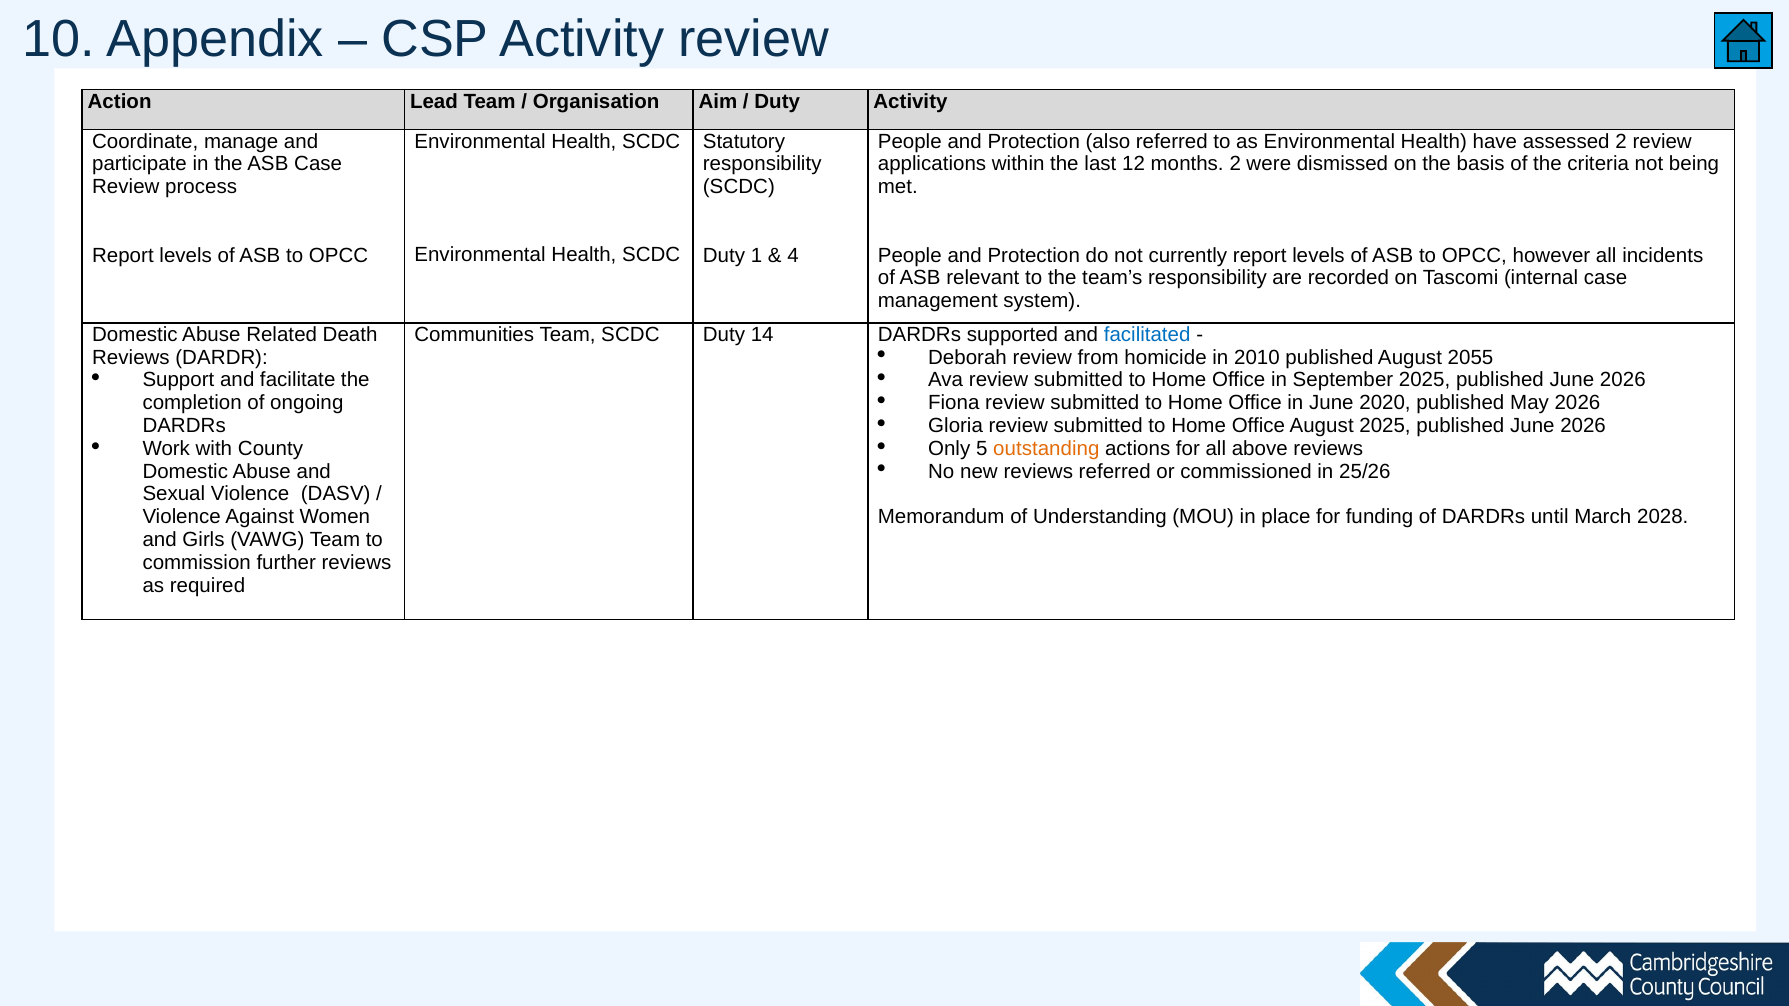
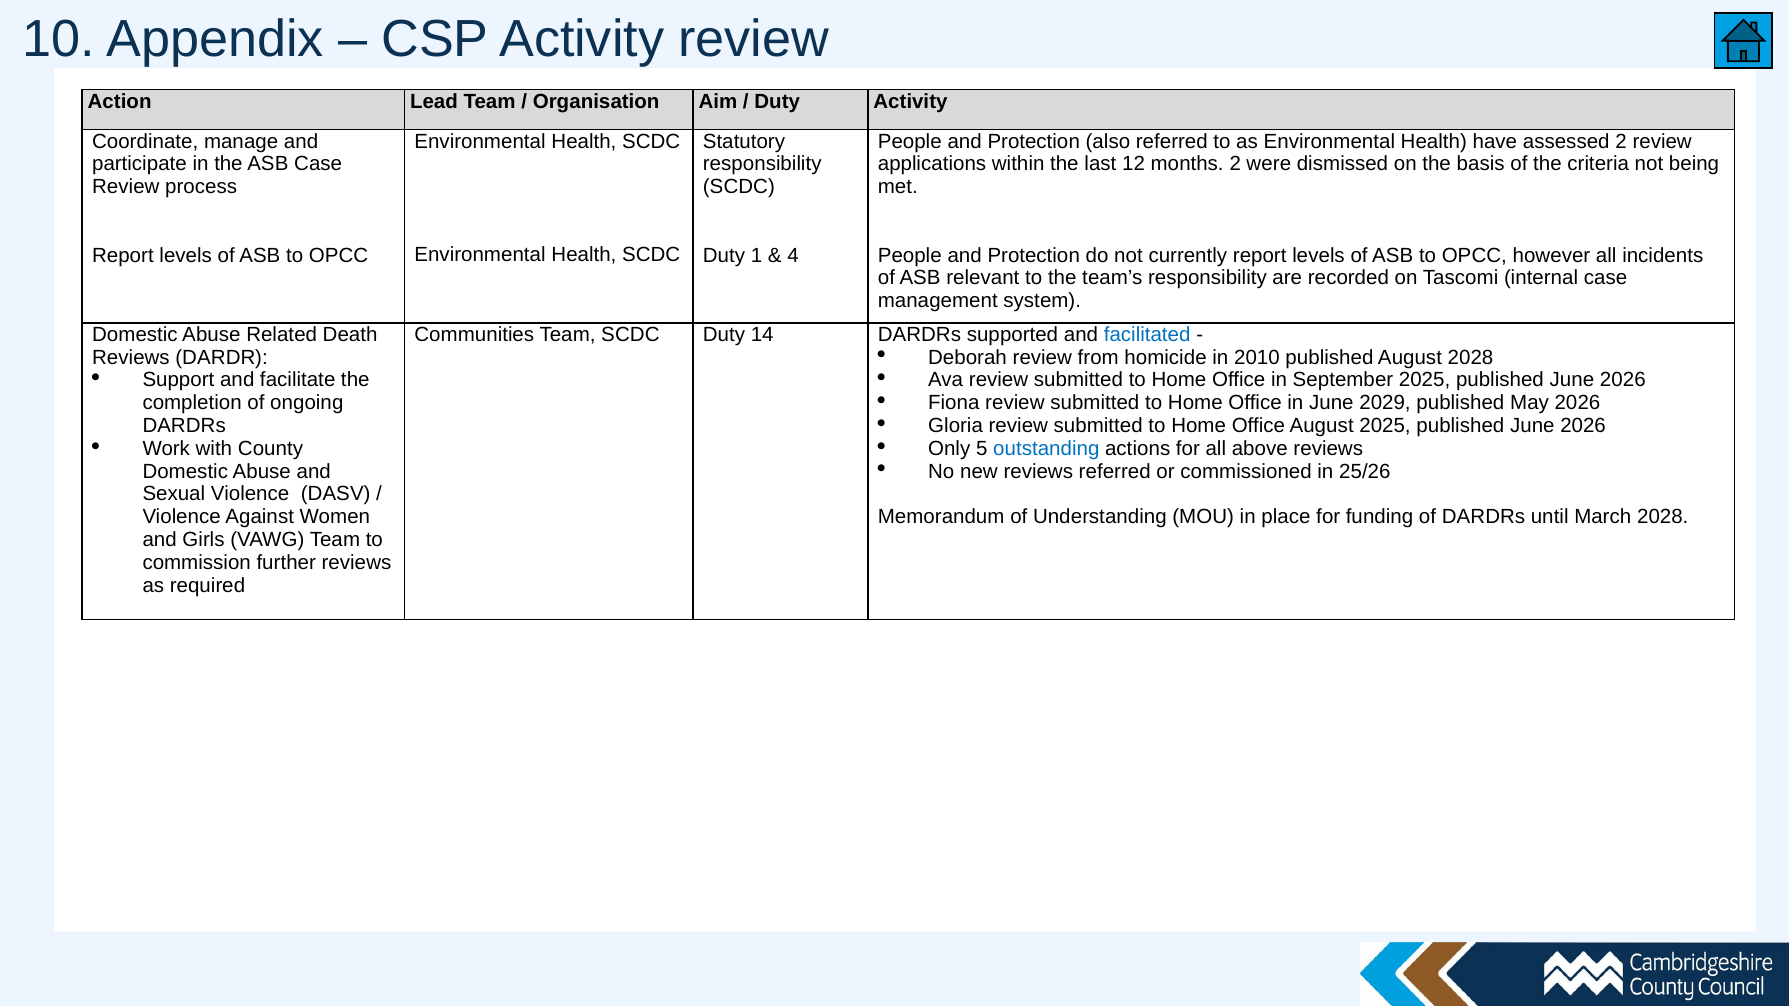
August 2055: 2055 -> 2028
2020: 2020 -> 2029
outstanding colour: orange -> blue
